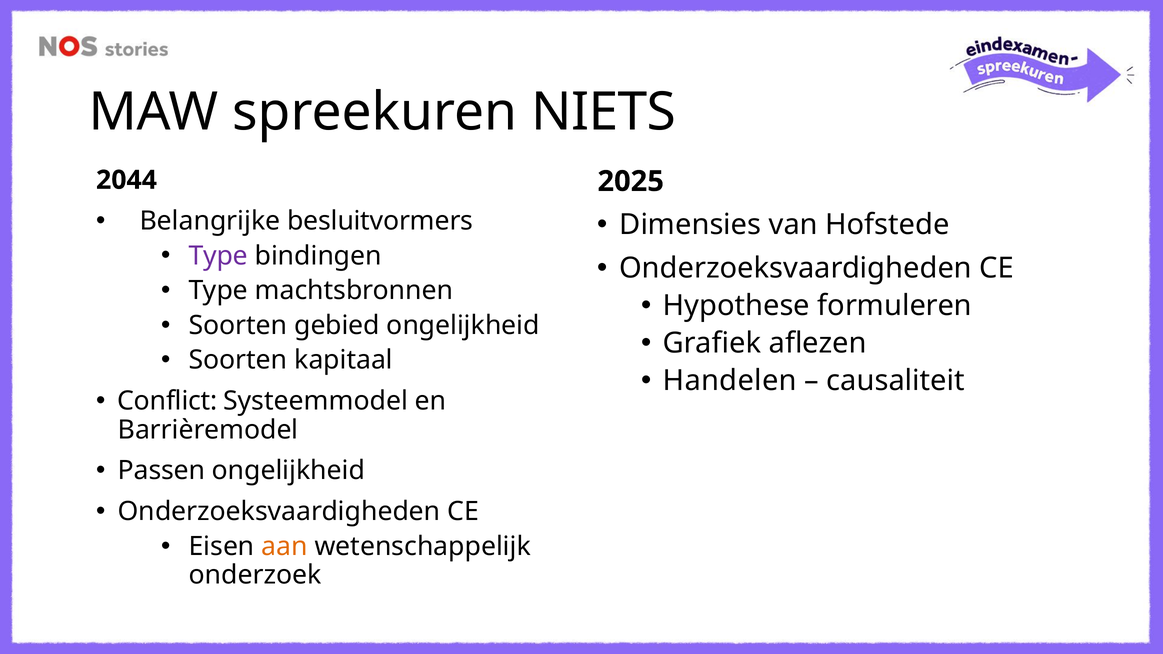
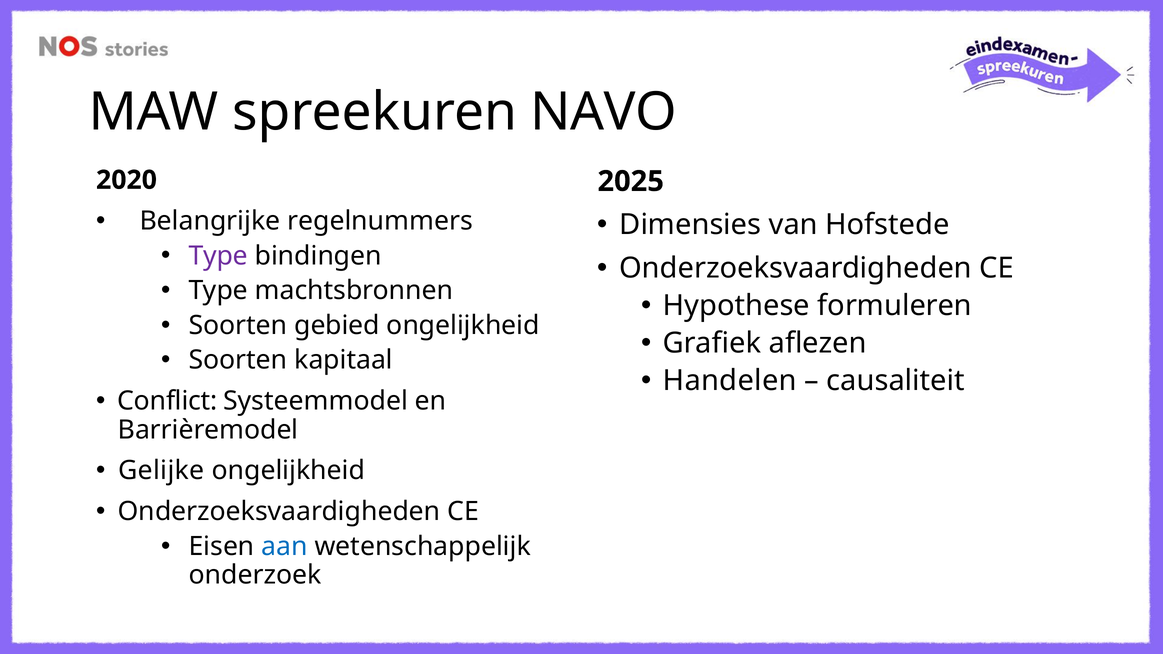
NIETS: NIETS -> NAVO
2044: 2044 -> 2020
besluitvormers: besluitvormers -> regelnummers
Passen: Passen -> Gelijke
aan colour: orange -> blue
